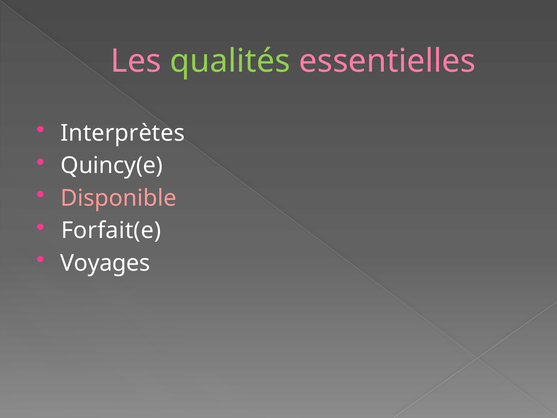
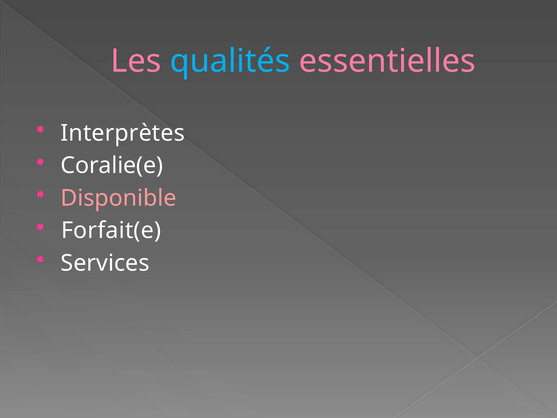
qualités colour: light green -> light blue
Quincy(e: Quincy(e -> Coralie(e
Voyages: Voyages -> Services
